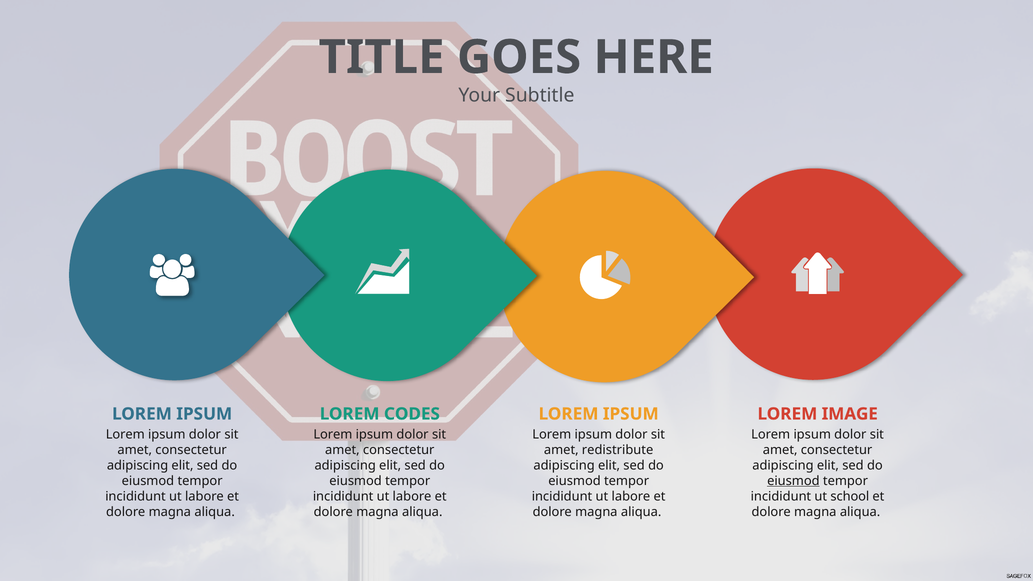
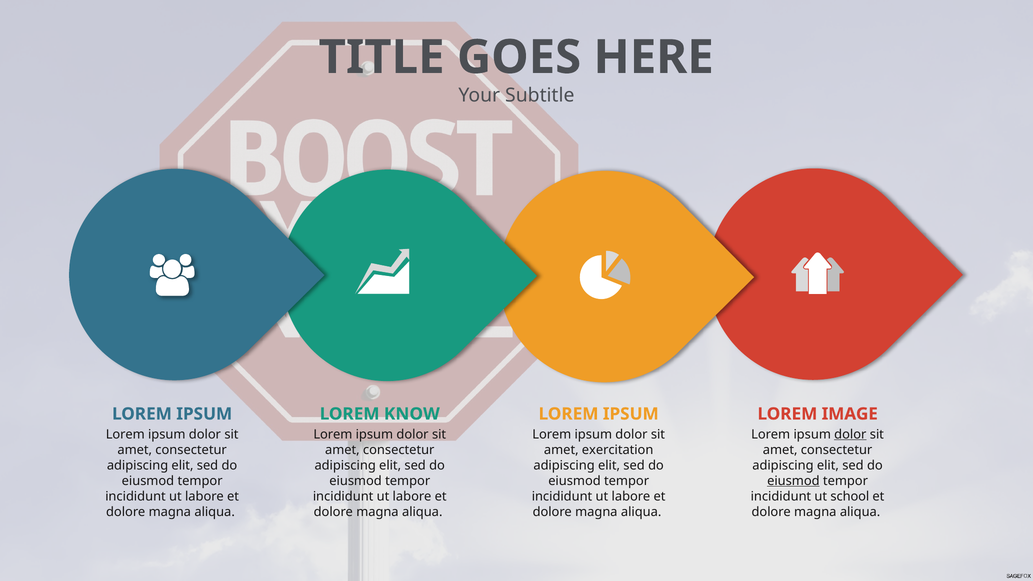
CODES: CODES -> KNOW
dolor at (850, 434) underline: none -> present
redistribute: redistribute -> exercitation
